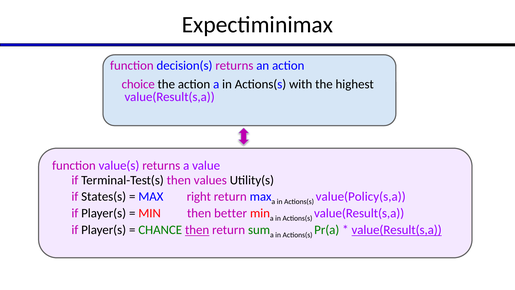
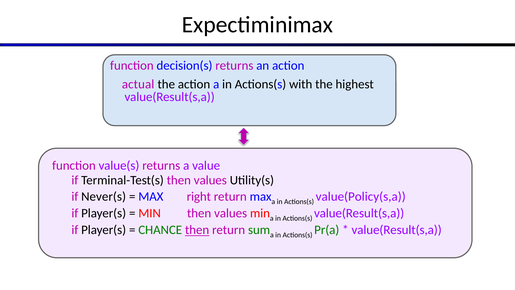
choice: choice -> actual
States(s: States(s -> Never(s
MIN then better: better -> values
value(Result(s,a at (397, 230) underline: present -> none
